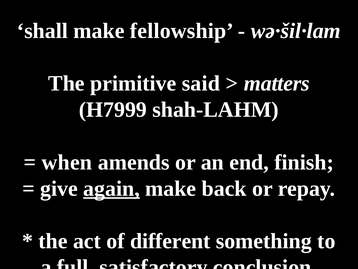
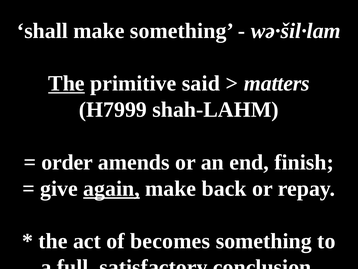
make fellowship: fellowship -> something
The at (66, 83) underline: none -> present
when: when -> order
different: different -> becomes
